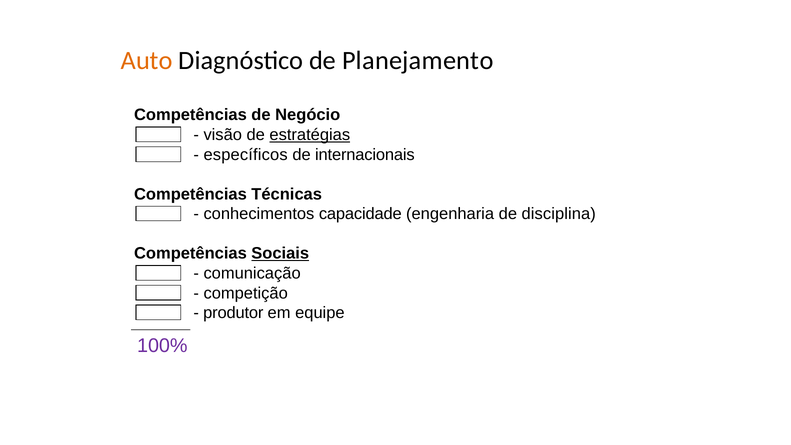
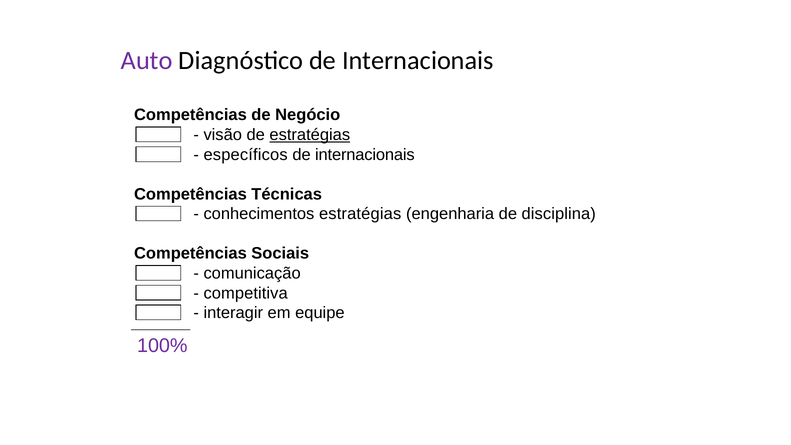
Auto colour: orange -> purple
Diagnóstico de Planejamento: Planejamento -> Internacionais
conhecimentos capacidade: capacidade -> estratégias
Sociais underline: present -> none
competição: competição -> competitiva
produtor: produtor -> interagir
